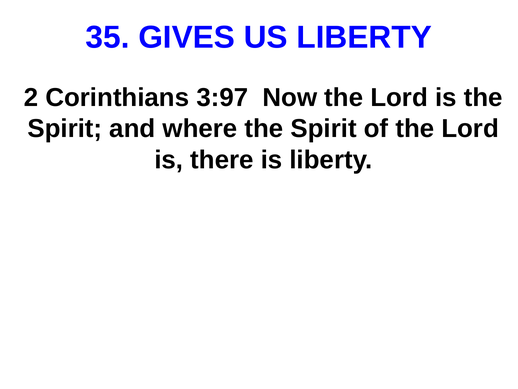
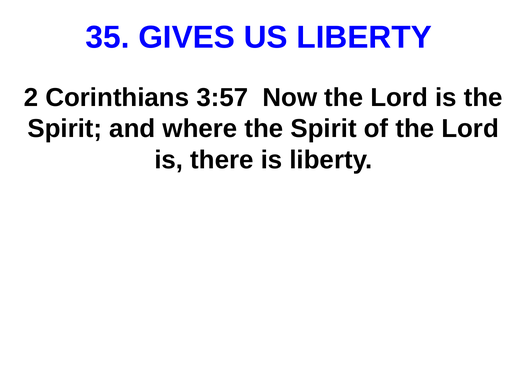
3:97: 3:97 -> 3:57
